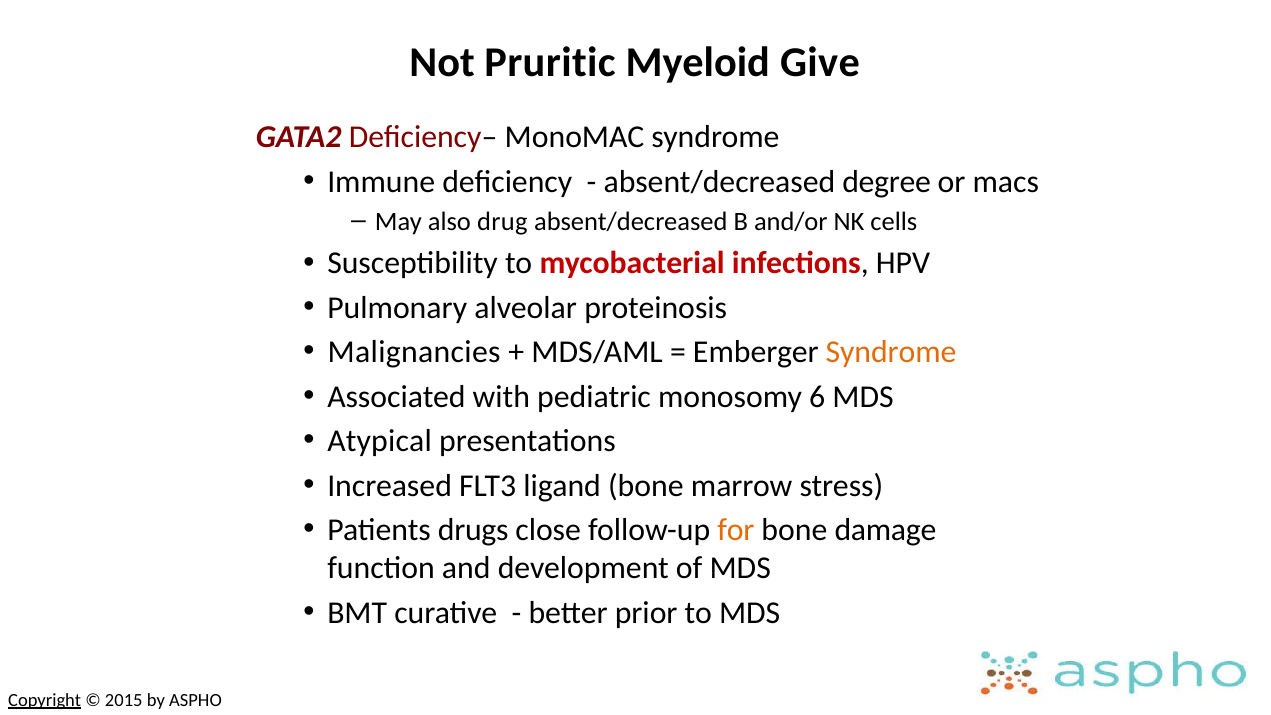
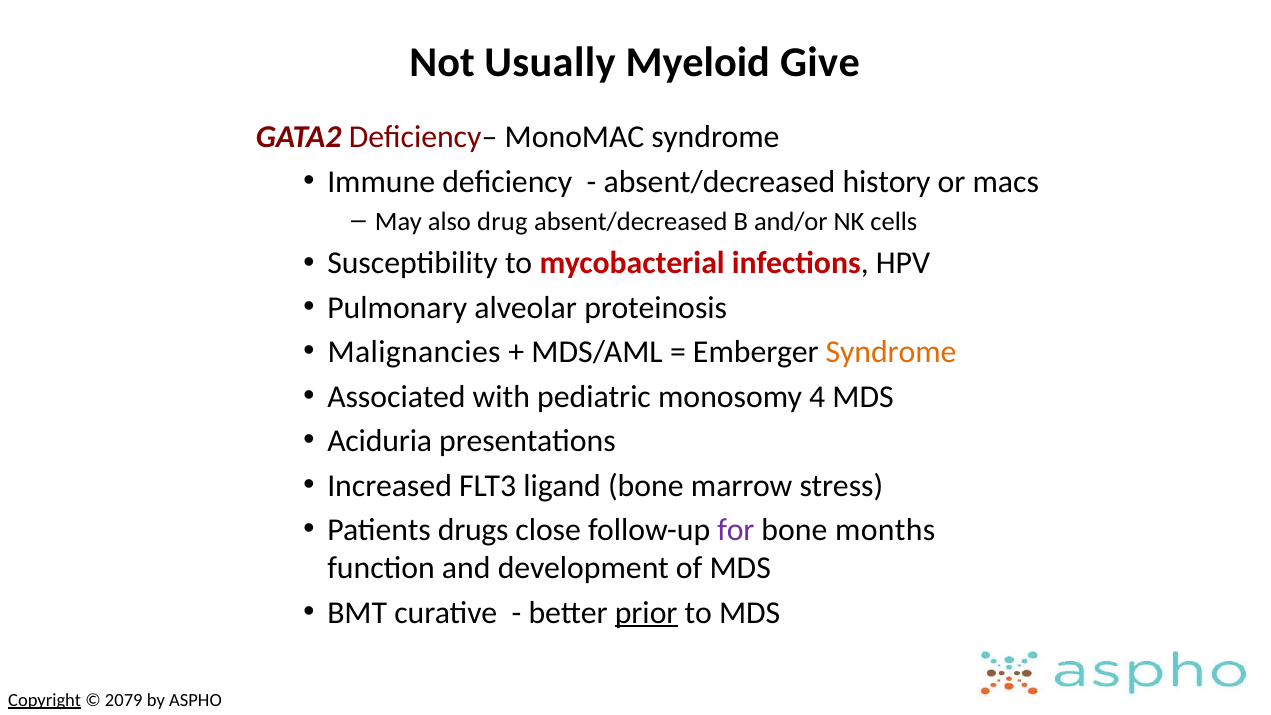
Pruritic: Pruritic -> Usually
degree: degree -> history
6: 6 -> 4
Atypical: Atypical -> Aciduria
for colour: orange -> purple
damage: damage -> months
prior underline: none -> present
2015: 2015 -> 2079
